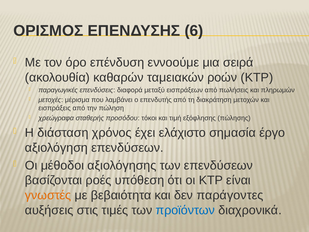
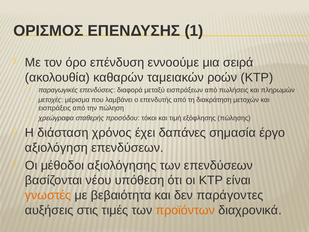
6: 6 -> 1
ελάχιστο: ελάχιστο -> δαπάνες
ροές: ροές -> νέου
προϊόντων colour: blue -> orange
